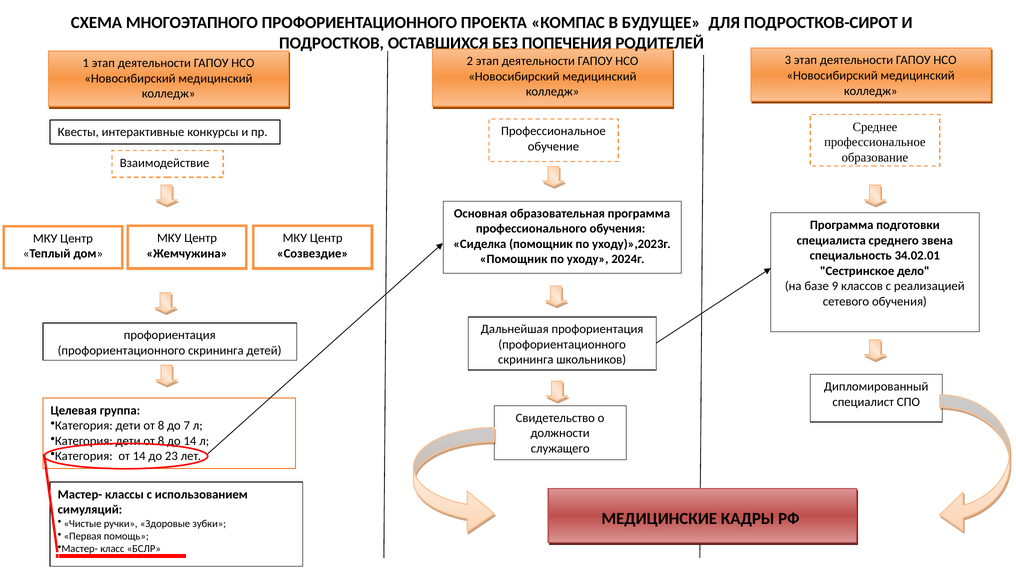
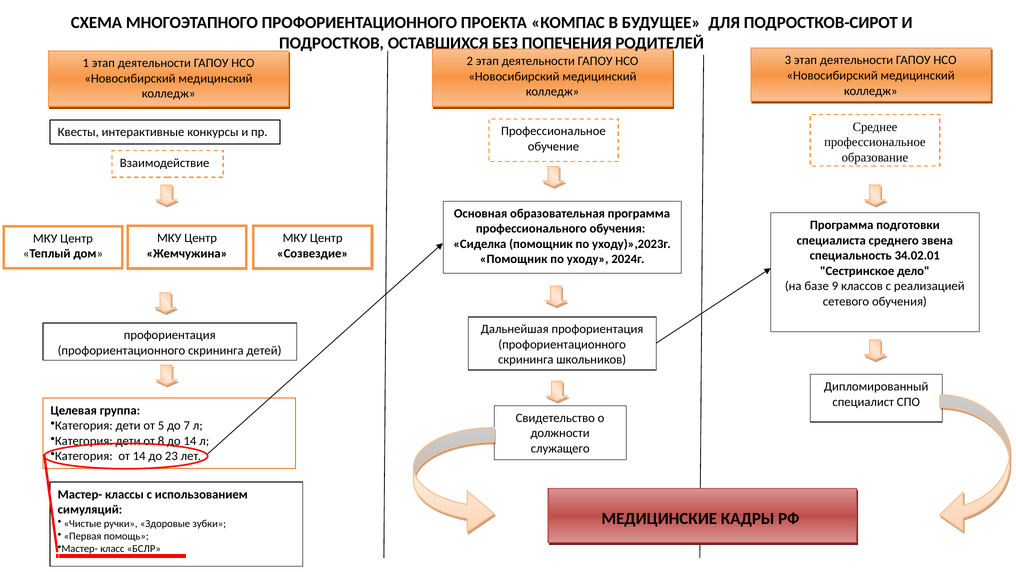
8 at (161, 425): 8 -> 5
